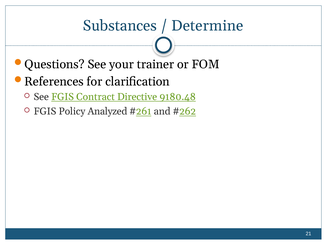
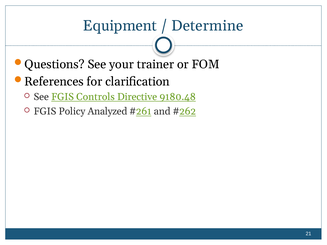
Substances: Substances -> Equipment
Contract: Contract -> Controls
